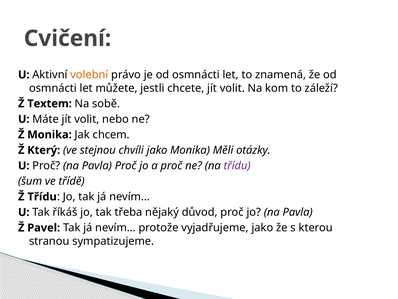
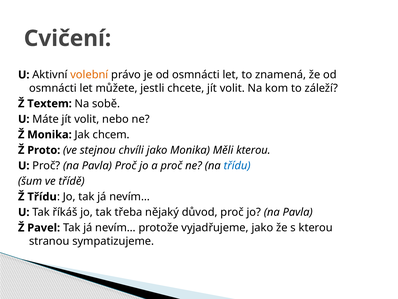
Který: Který -> Proto
Měli otázky: otázky -> kterou
třídu at (237, 165) colour: purple -> blue
